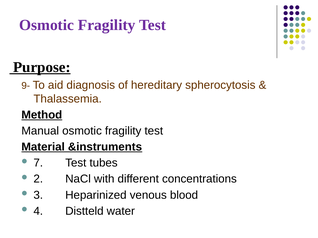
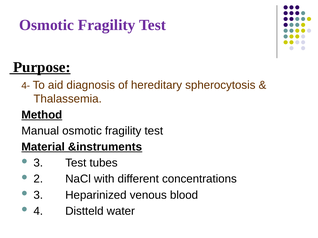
9-: 9- -> 4-
7 at (38, 163): 7 -> 3
